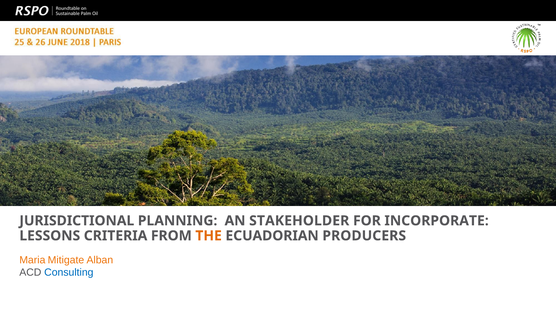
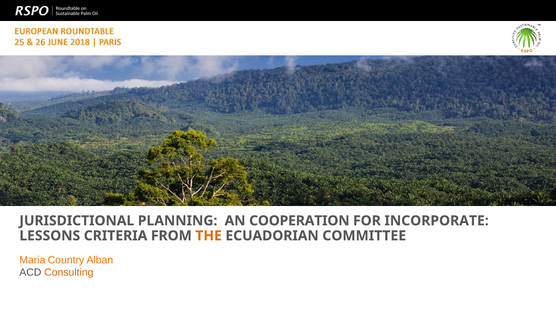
STAKEHOLDER: STAKEHOLDER -> COOPERATION
PRODUCERS: PRODUCERS -> COMMITTEE
Mitigate: Mitigate -> Country
Consulting colour: blue -> orange
